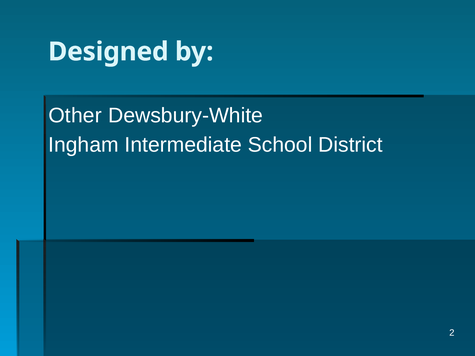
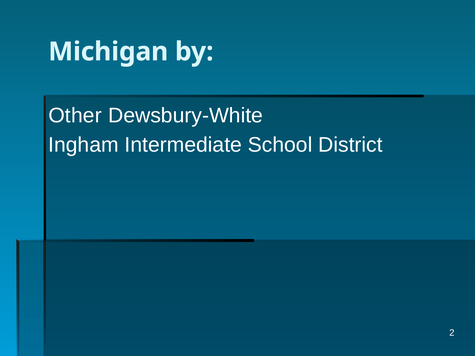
Designed: Designed -> Michigan
